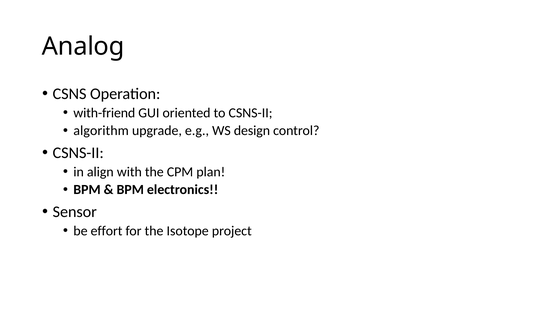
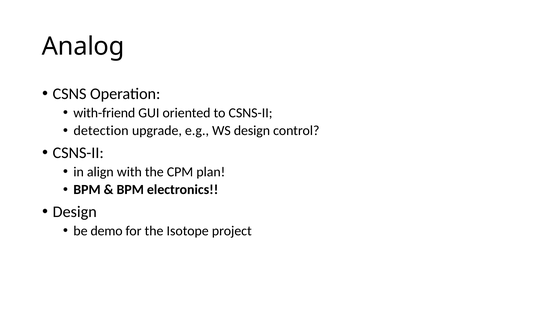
algorithm: algorithm -> detection
Sensor at (75, 211): Sensor -> Design
effort: effort -> demo
